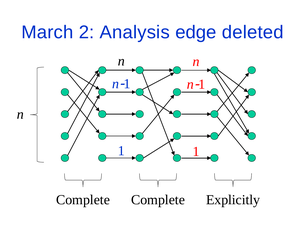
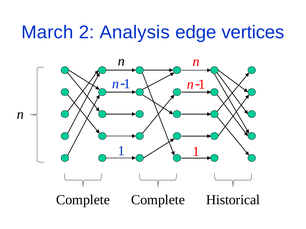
deleted: deleted -> vertices
Explicitly: Explicitly -> Historical
